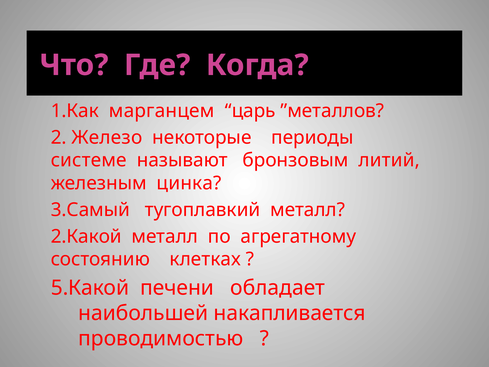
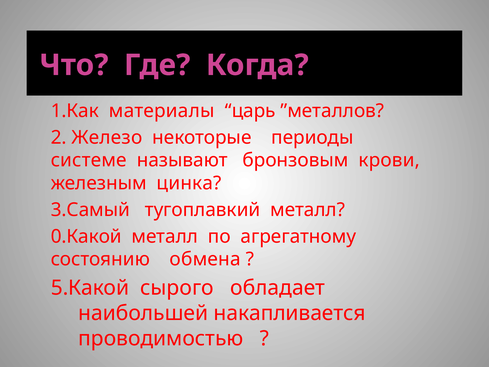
марганцем: марганцем -> материалы
литий: литий -> крови
2.Какой: 2.Какой -> 0.Какой
клетках: клетках -> обмена
печени: печени -> сырого
